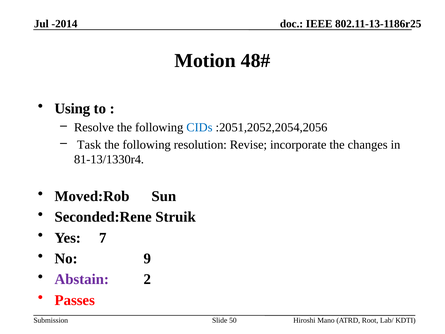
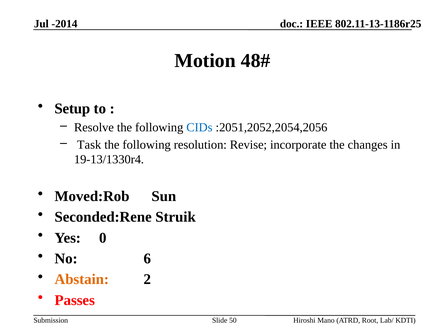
Using: Using -> Setup
81-13/1330r4: 81-13/1330r4 -> 19-13/1330r4
7: 7 -> 0
9: 9 -> 6
Abstain colour: purple -> orange
